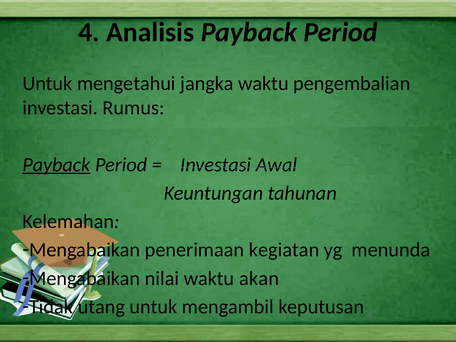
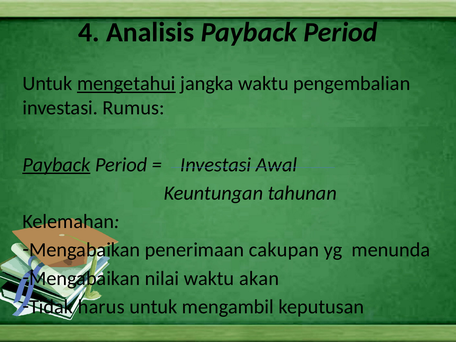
mengetahui underline: none -> present
kegiatan: kegiatan -> cakupan
utang: utang -> harus
